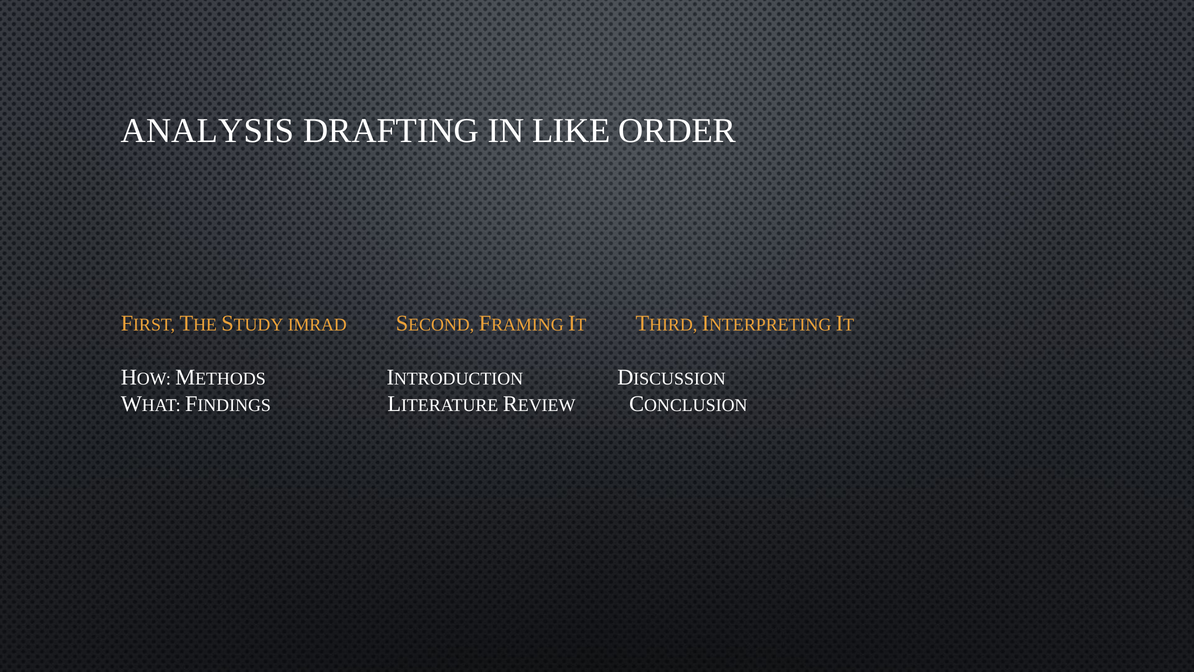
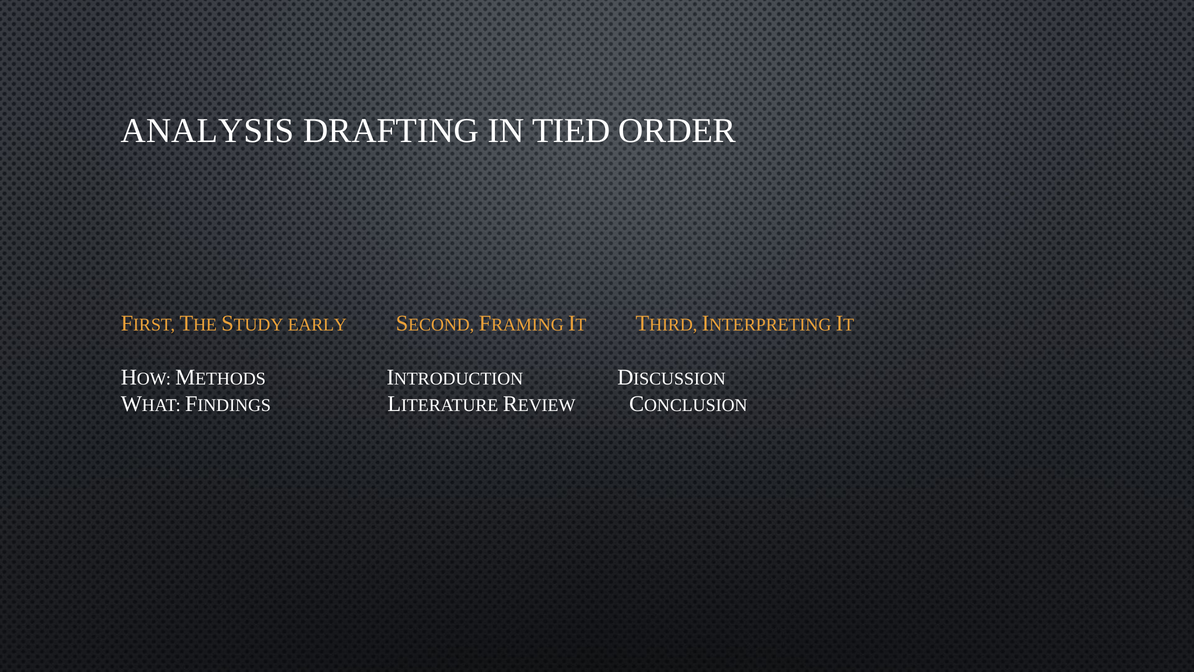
LIKE: LIKE -> TIED
IMRAD: IMRAD -> EARLY
